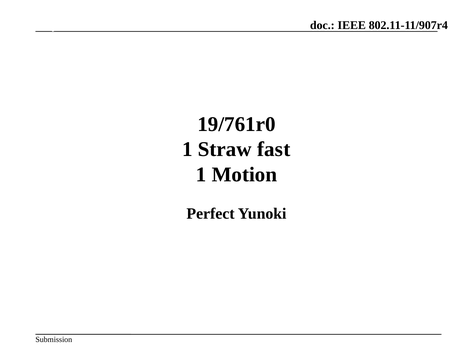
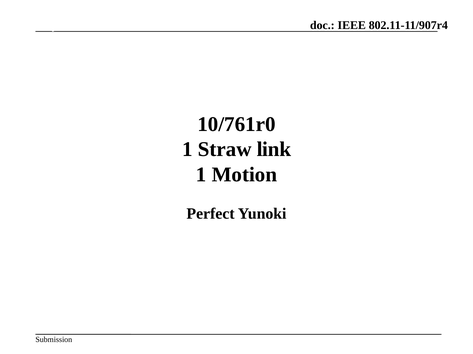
19/761r0: 19/761r0 -> 10/761r0
fast: fast -> link
